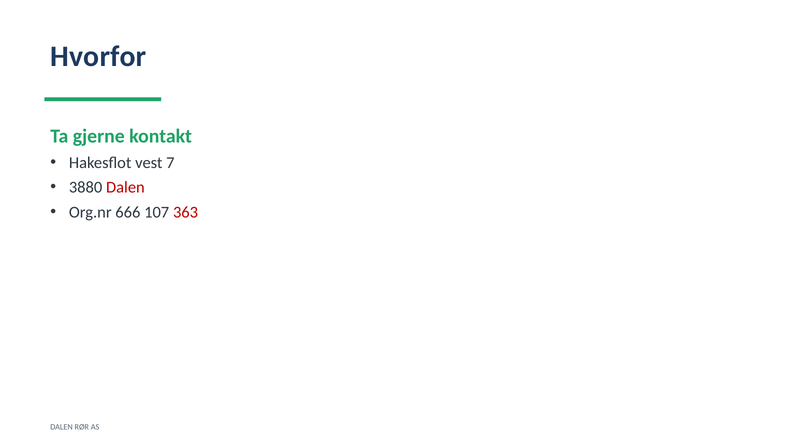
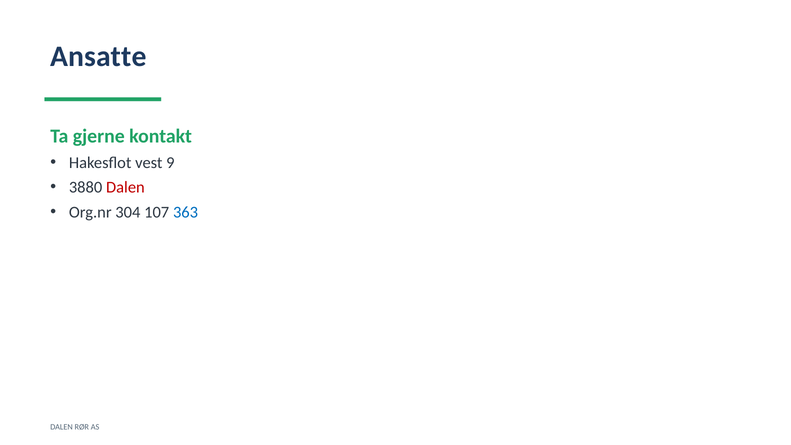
Hvorfor: Hvorfor -> Ansatte
7: 7 -> 9
666: 666 -> 304
363 colour: red -> blue
